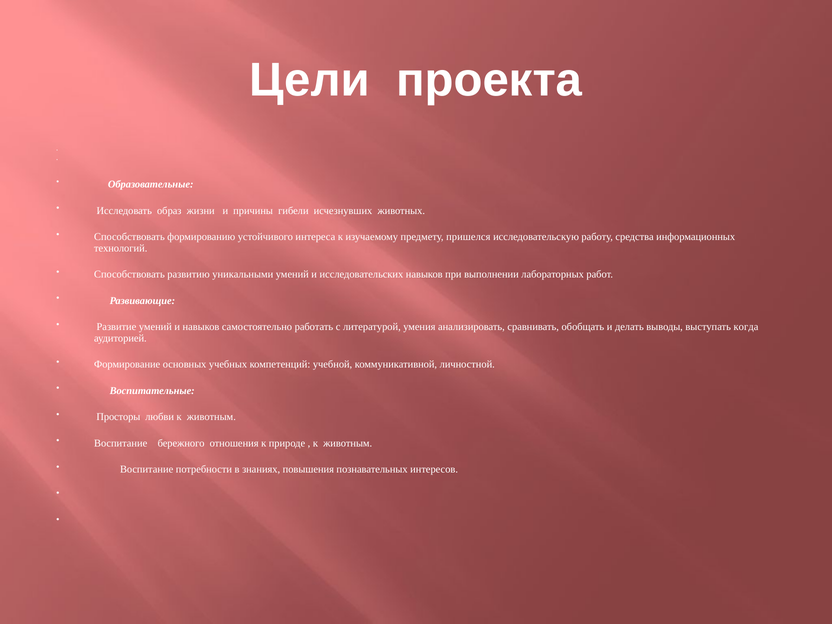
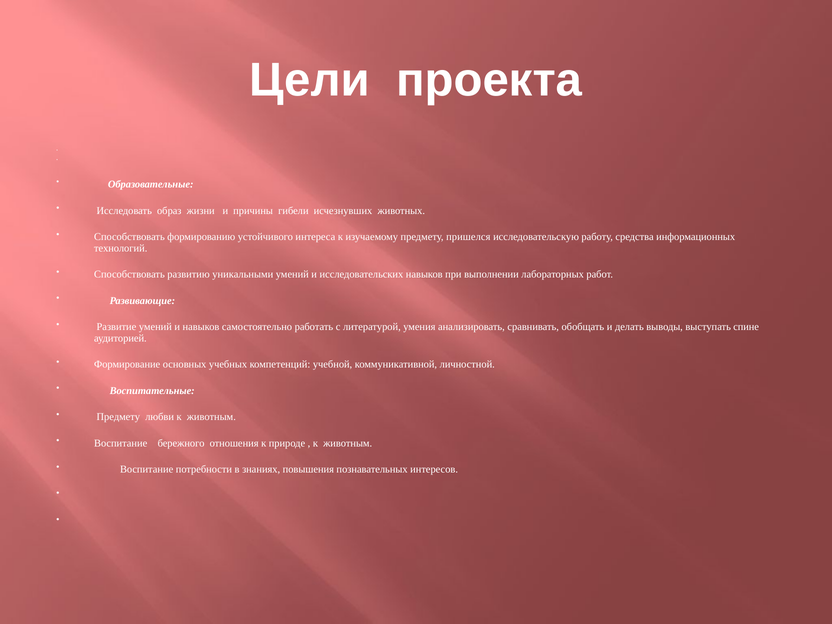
когда: когда -> спине
Просторы at (118, 417): Просторы -> Предмету
